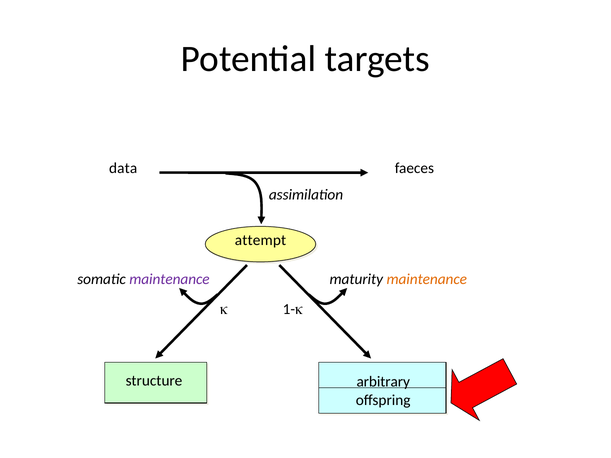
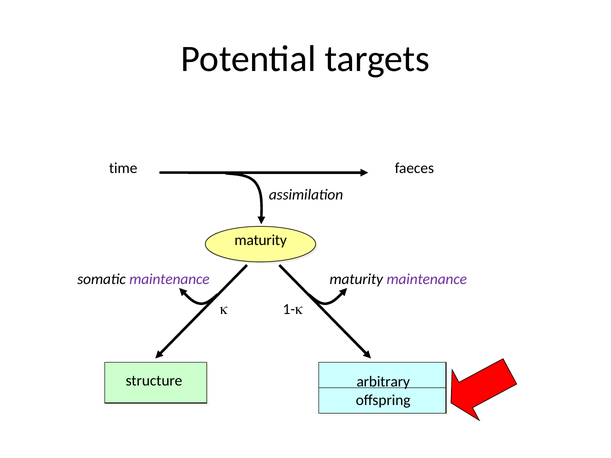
data: data -> time
attempt at (261, 241): attempt -> maturity
maintenance at (427, 279) colour: orange -> purple
